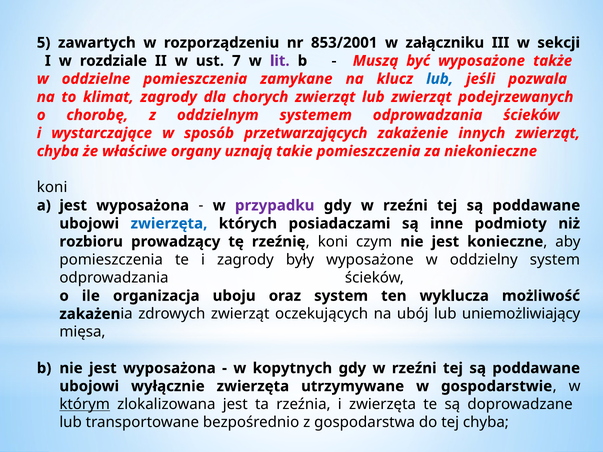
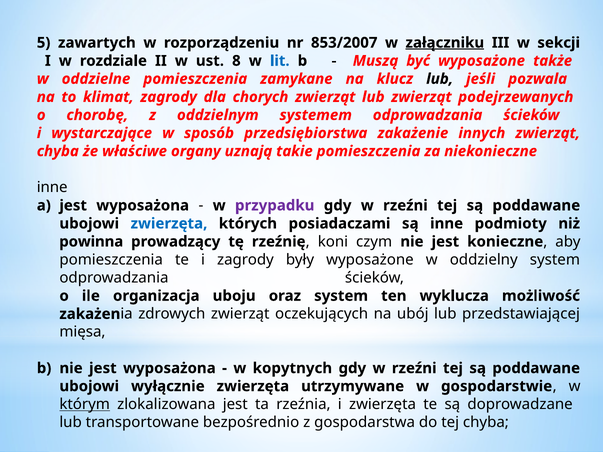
853/2001: 853/2001 -> 853/2007
załączniku underline: none -> present
7: 7 -> 8
lit colour: purple -> blue
lub at (440, 79) colour: blue -> black
przetwarzających: przetwarzających -> przedsiębiorstwa
koni at (52, 187): koni -> inne
rozbioru: rozbioru -> powinna
uniemożliwiający: uniemożliwiający -> przedstawiającej
